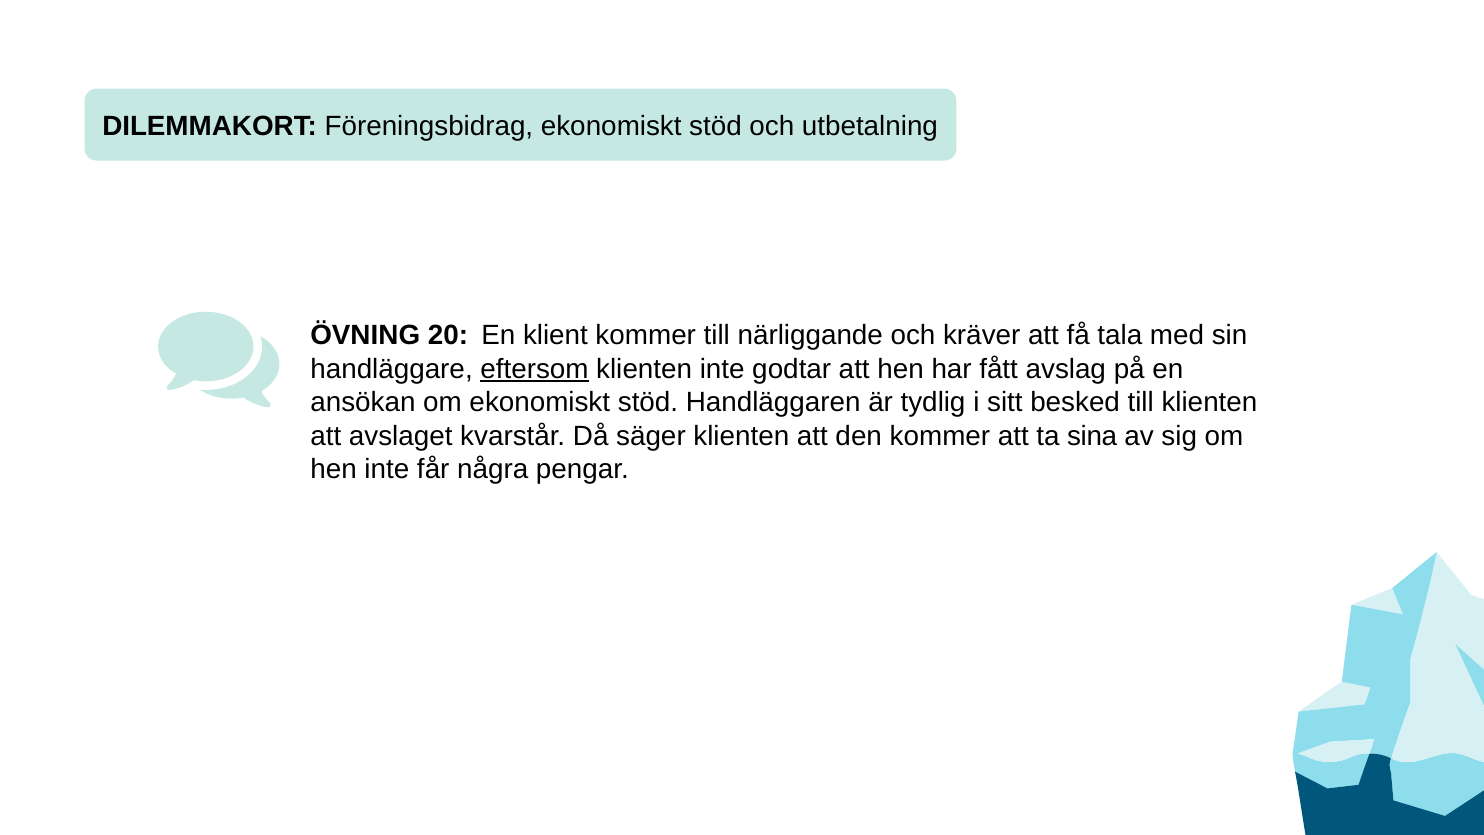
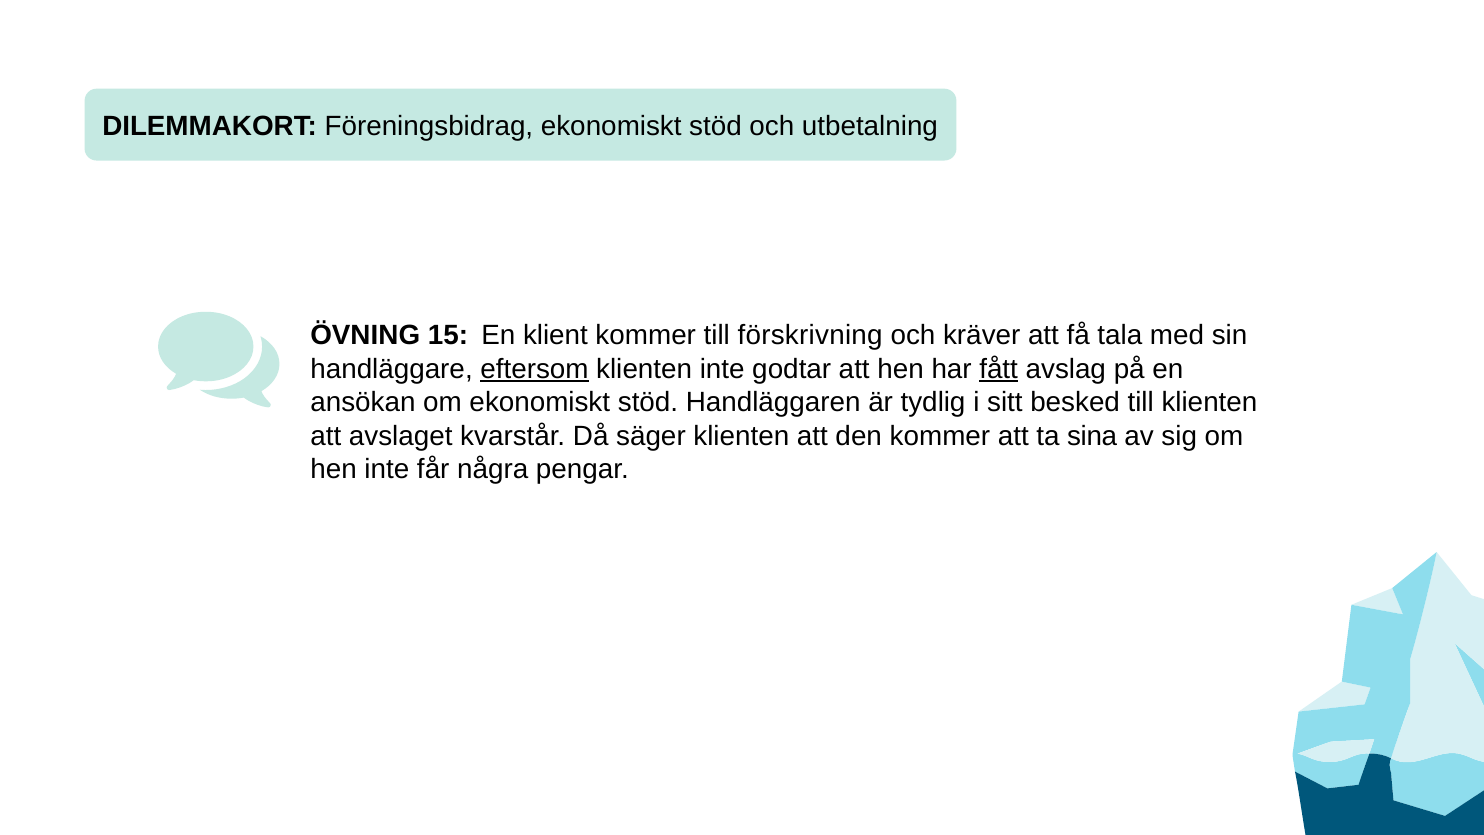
20: 20 -> 15
närliggande: närliggande -> förskrivning
fått underline: none -> present
